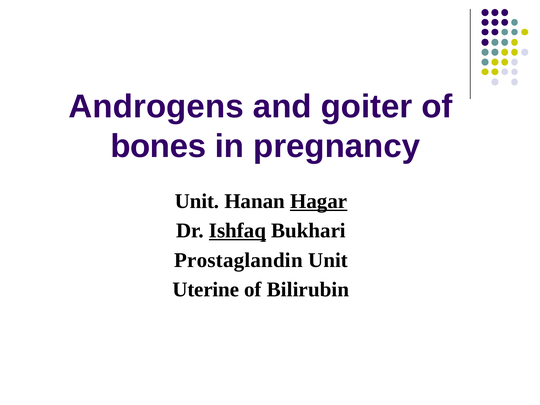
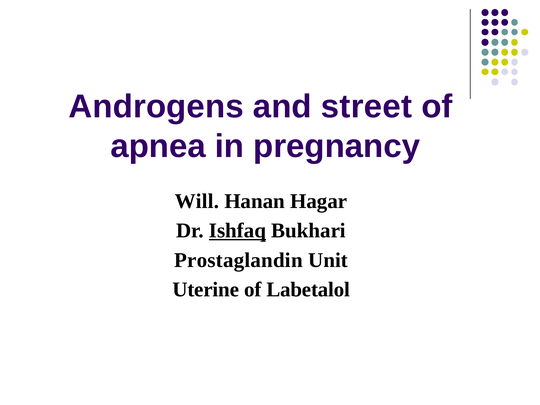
goiter: goiter -> street
bones: bones -> apnea
Unit at (197, 201): Unit -> Will
Hagar underline: present -> none
Bilirubin: Bilirubin -> Labetalol
